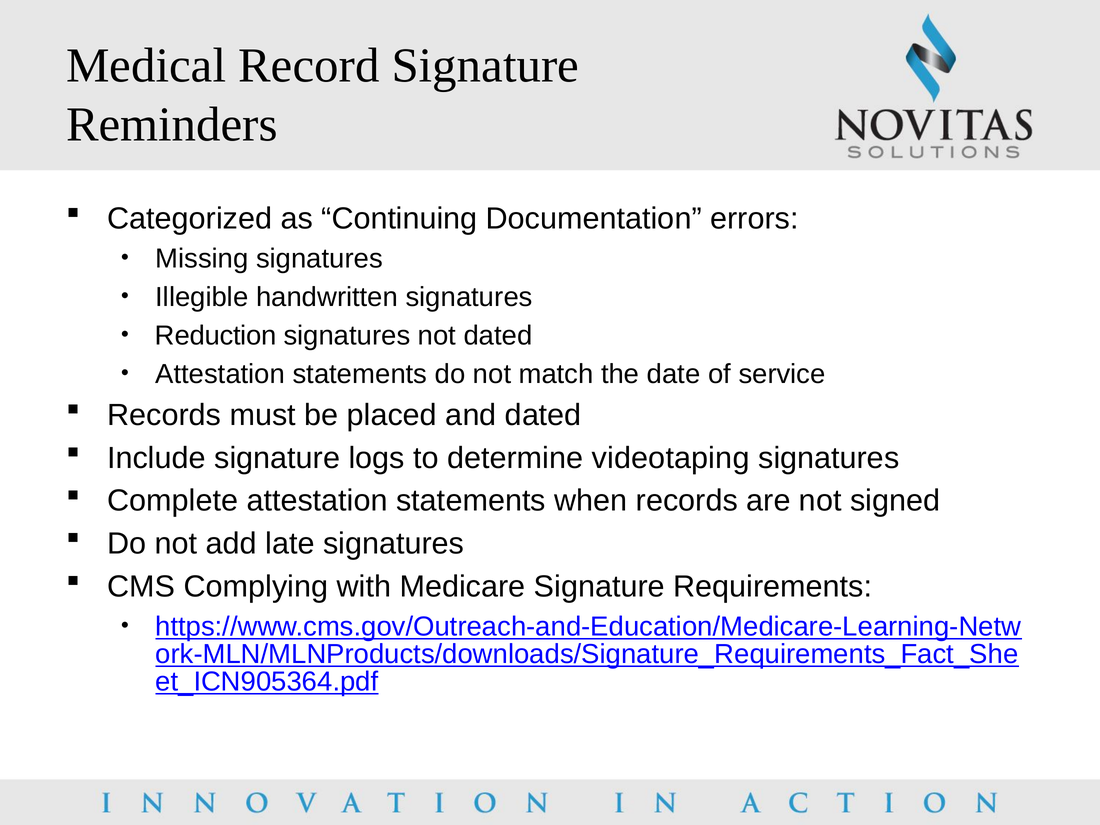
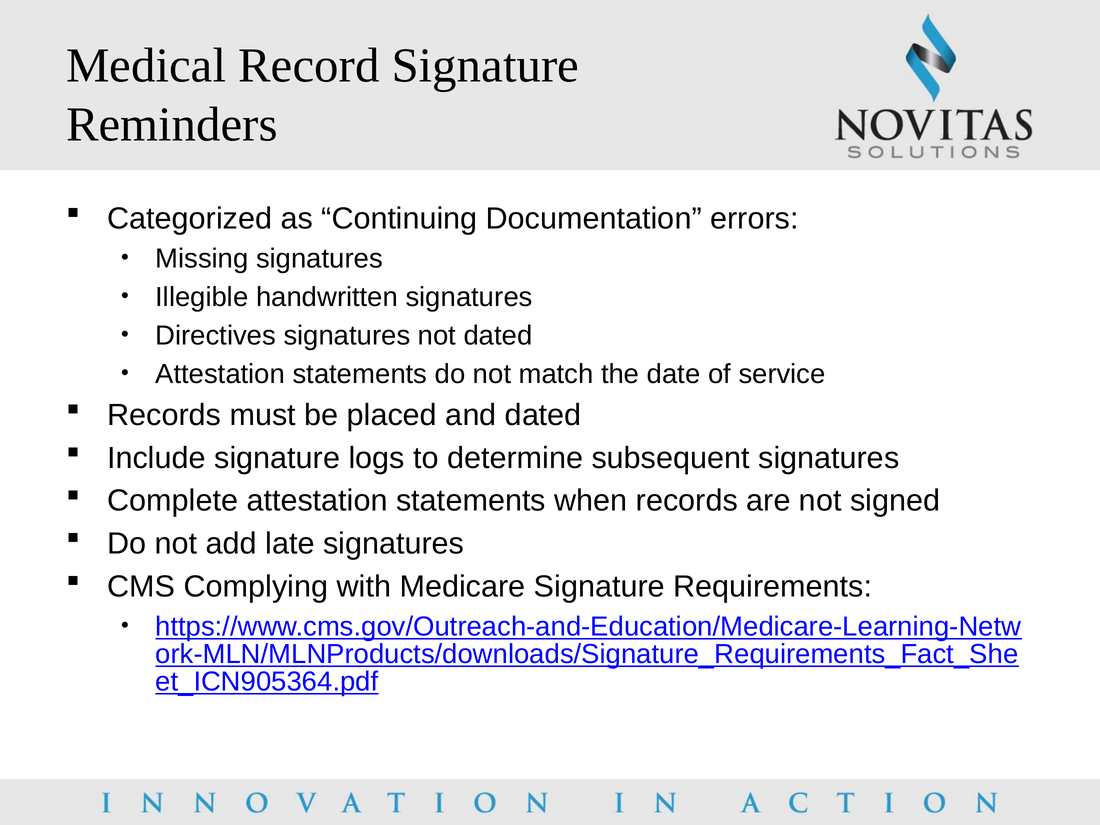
Reduction: Reduction -> Directives
videotaping: videotaping -> subsequent
